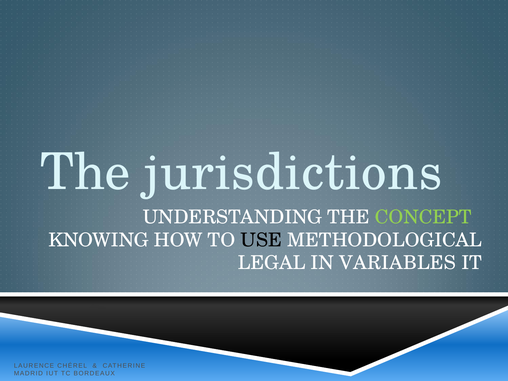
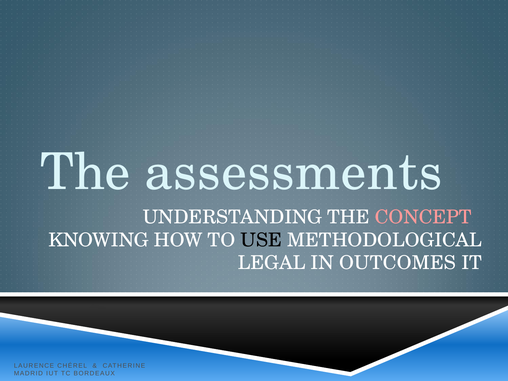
jurisdictions: jurisdictions -> assessments
CONCEPT colour: light green -> pink
VARIABLES: VARIABLES -> OUTCOMES
